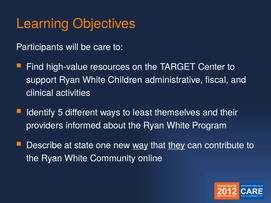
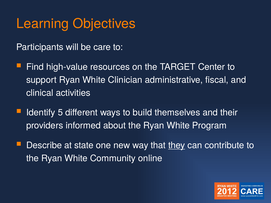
Children: Children -> Clinician
least: least -> build
way underline: present -> none
